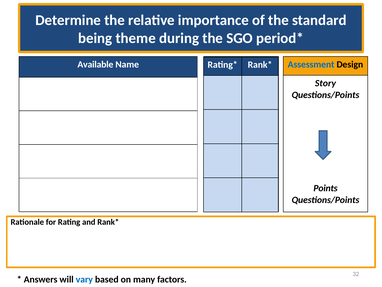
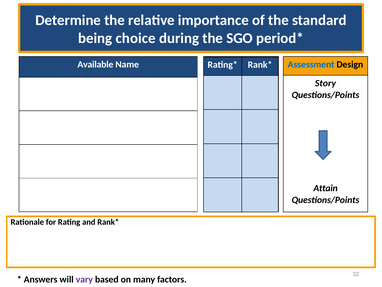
theme: theme -> choice
Points: Points -> Attain
vary colour: blue -> purple
